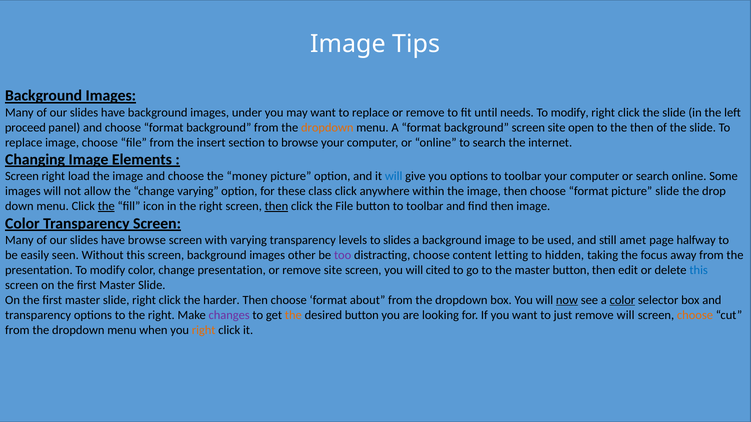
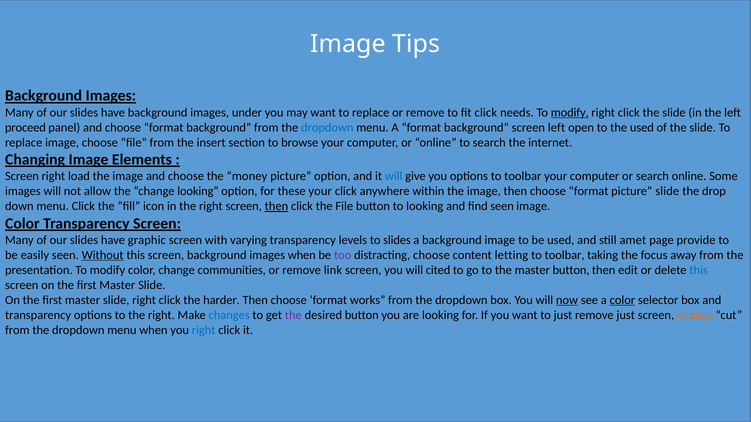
fit until: until -> click
modify at (570, 113) underline: none -> present
dropdown at (327, 128) colour: orange -> blue
screen site: site -> left
the then: then -> used
change varying: varying -> looking
these class: class -> your
the at (106, 206) underline: present -> none
button to toolbar: toolbar -> looking
find then: then -> seen
have browse: browse -> graphic
halfway: halfway -> provide
Without underline: none -> present
images other: other -> when
hidden at (564, 255): hidden -> toolbar
change presentation: presentation -> communities
remove site: site -> link
about: about -> works
changes colour: purple -> blue
the at (293, 315) colour: orange -> purple
remove will: will -> just
right at (204, 330) colour: orange -> blue
